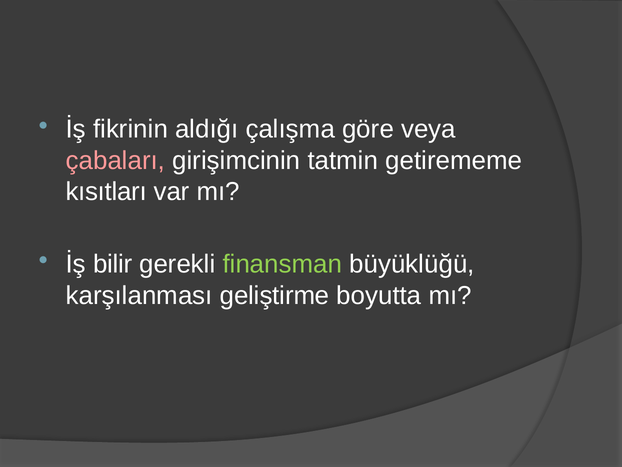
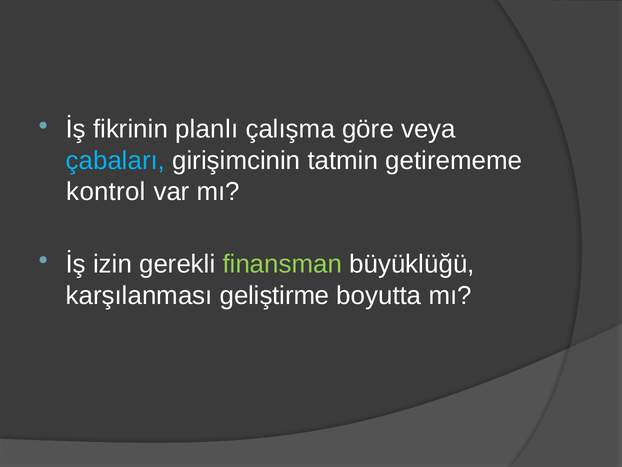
aldığı: aldığı -> planlı
çabaları colour: pink -> light blue
kısıtları: kısıtları -> kontrol
bilir: bilir -> izin
